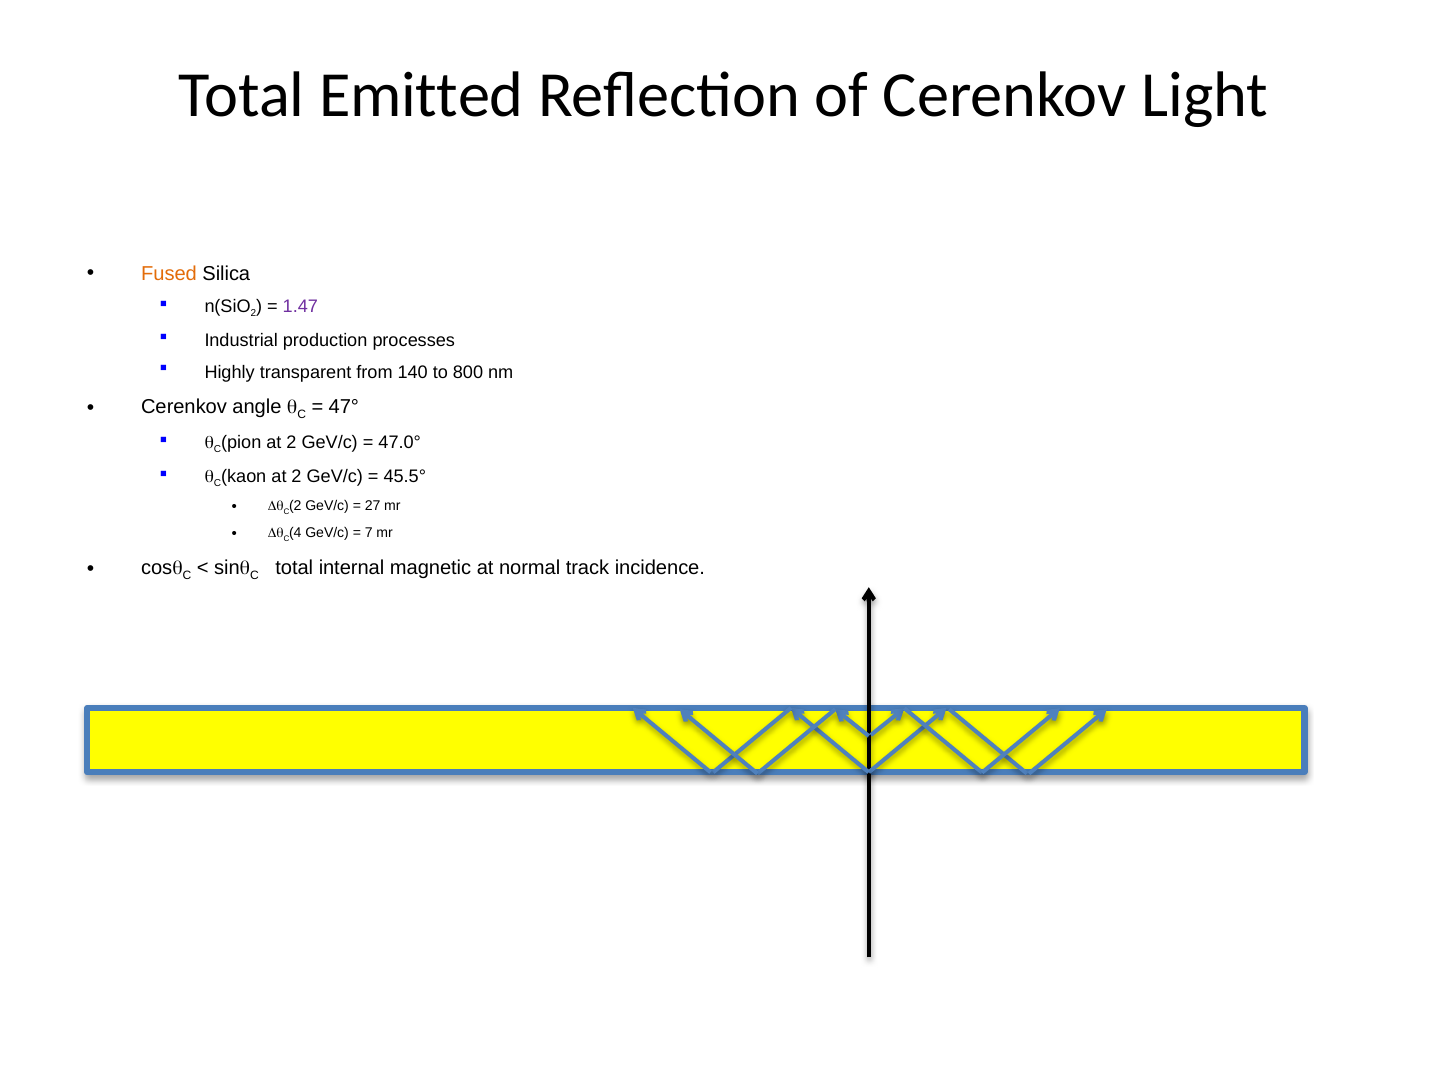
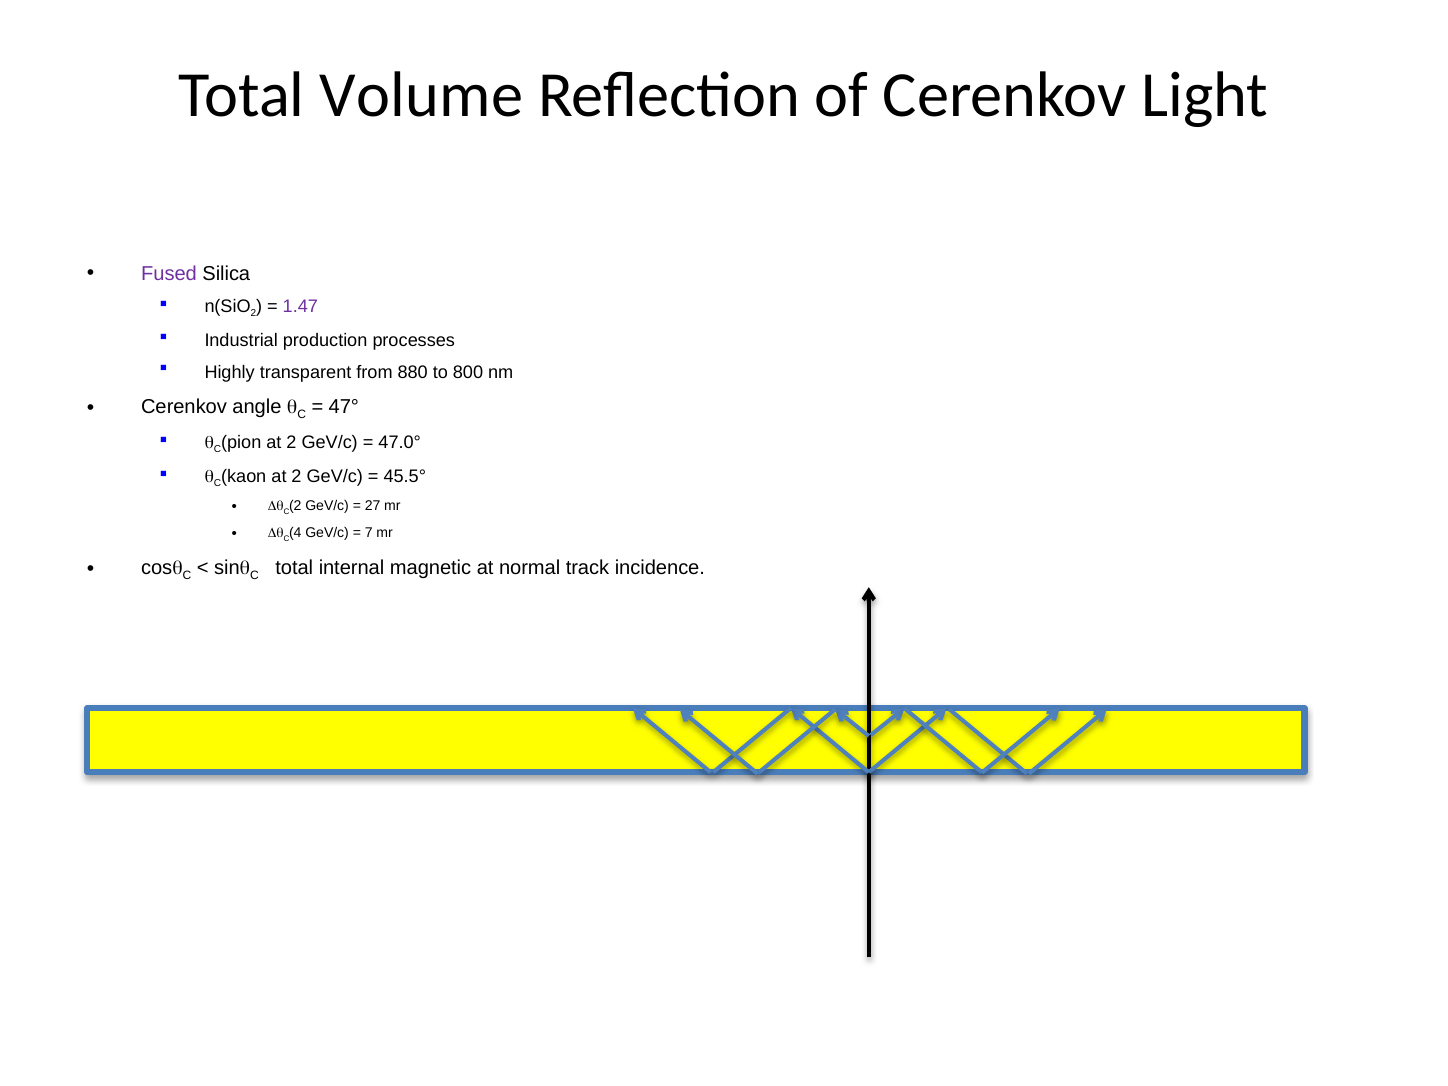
Emitted: Emitted -> Volume
Fused colour: orange -> purple
140: 140 -> 880
